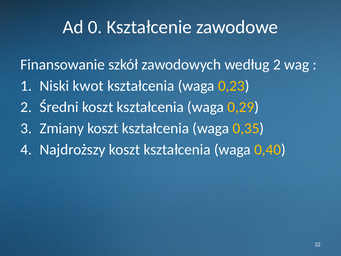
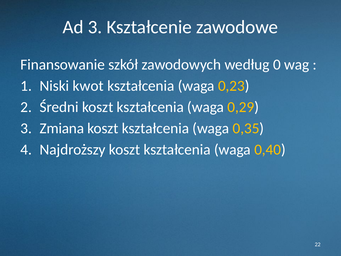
Ad 0: 0 -> 3
według 2: 2 -> 0
Zmiany: Zmiany -> Zmiana
